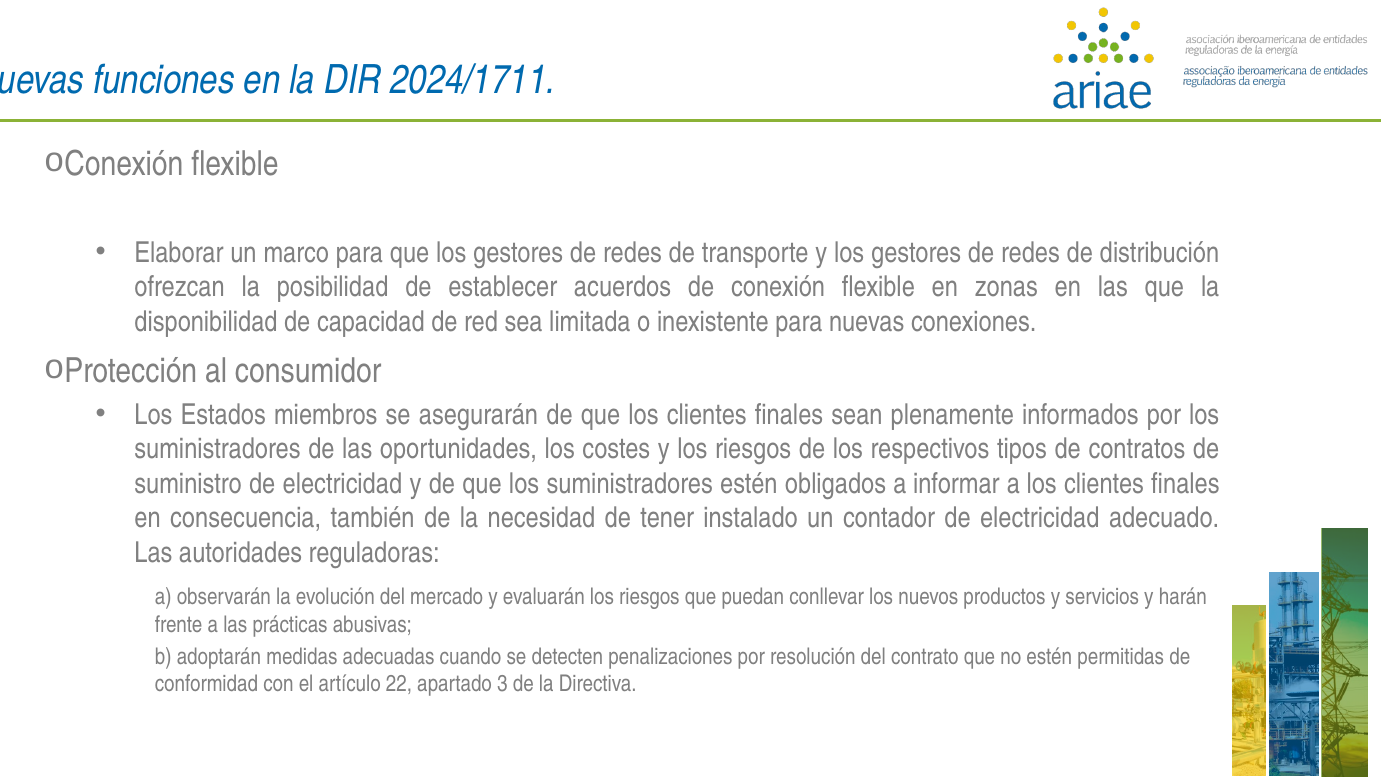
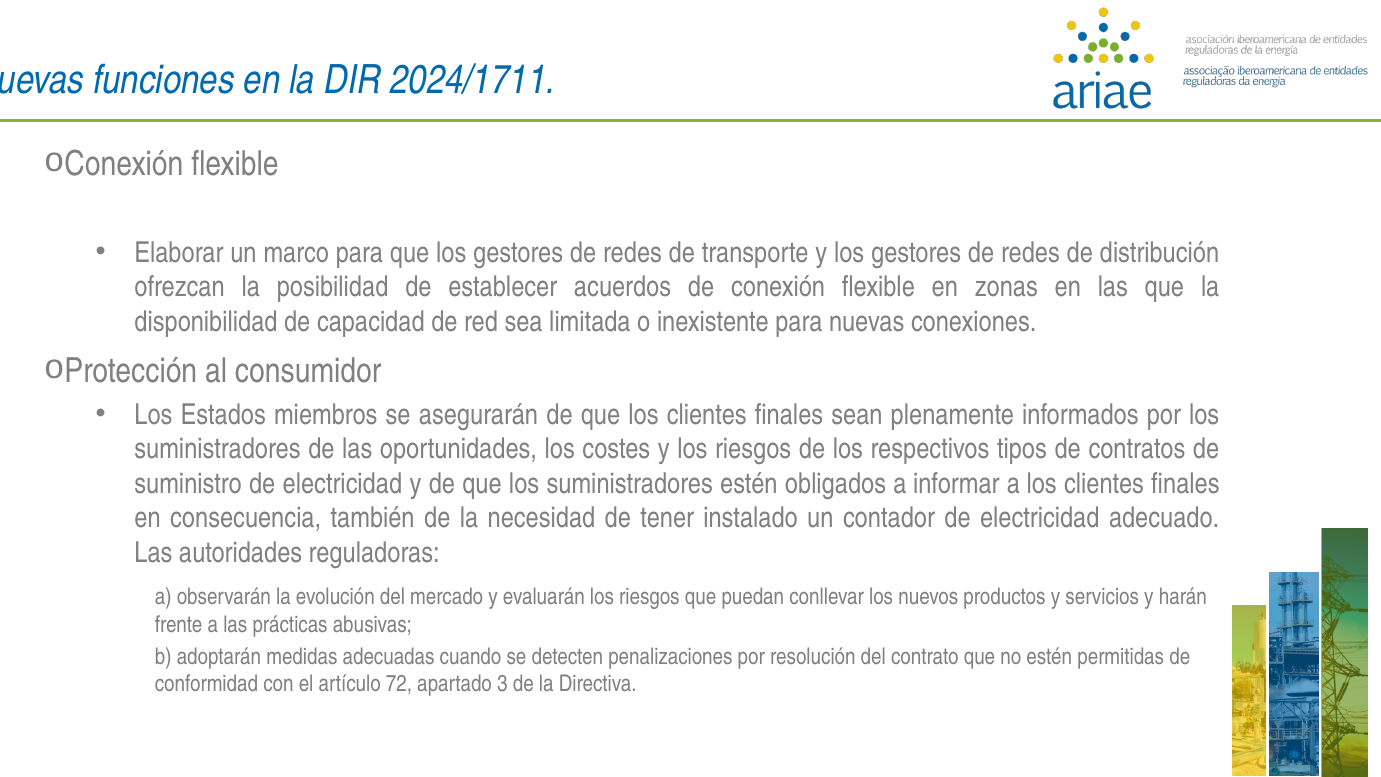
22: 22 -> 72
